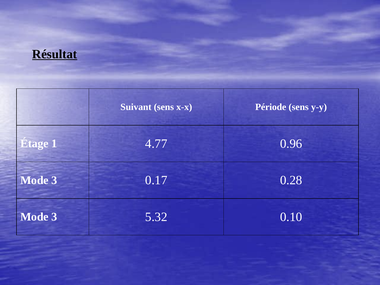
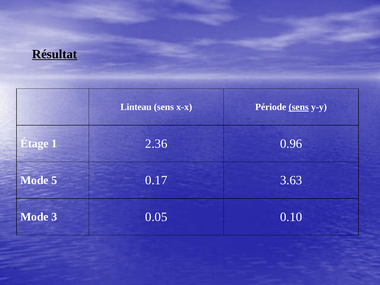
Suivant: Suivant -> Linteau
sens at (299, 107) underline: none -> present
4.77: 4.77 -> 2.36
3 at (54, 180): 3 -> 5
0.28: 0.28 -> 3.63
5.32: 5.32 -> 0.05
